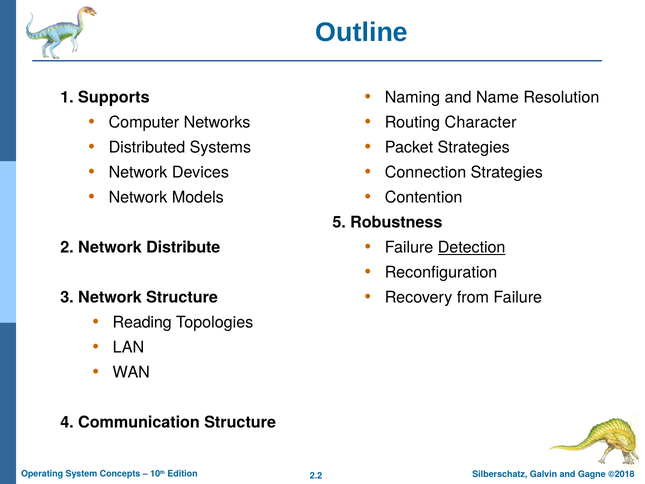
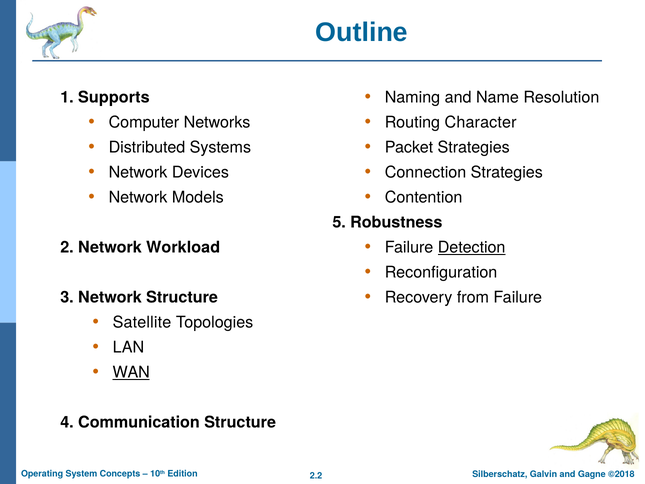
Distribute: Distribute -> Workload
Reading: Reading -> Satellite
WAN underline: none -> present
